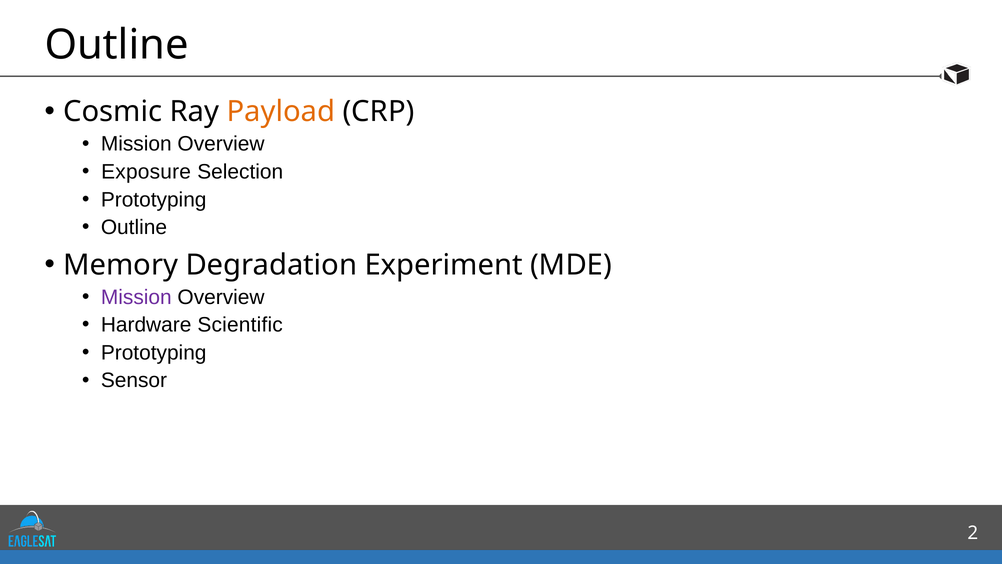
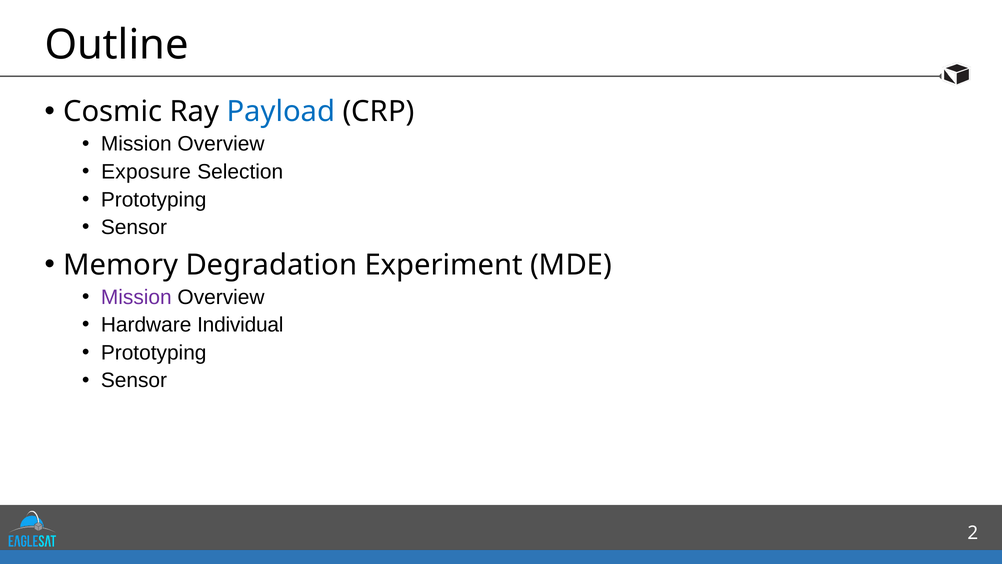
Payload colour: orange -> blue
Outline at (134, 227): Outline -> Sensor
Scientific: Scientific -> Individual
